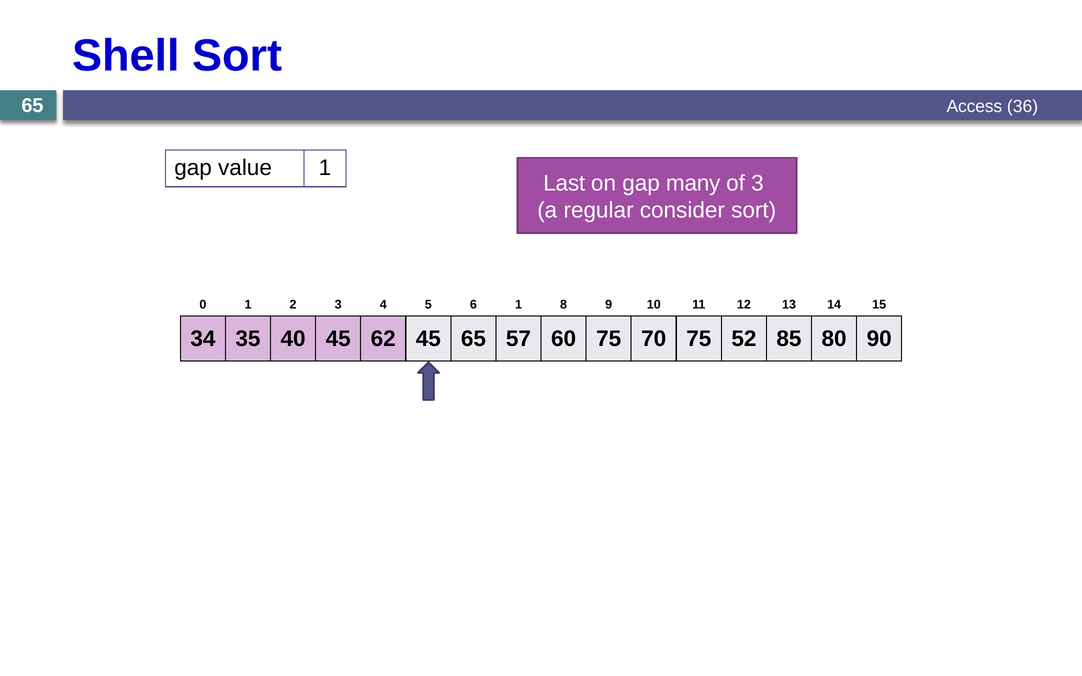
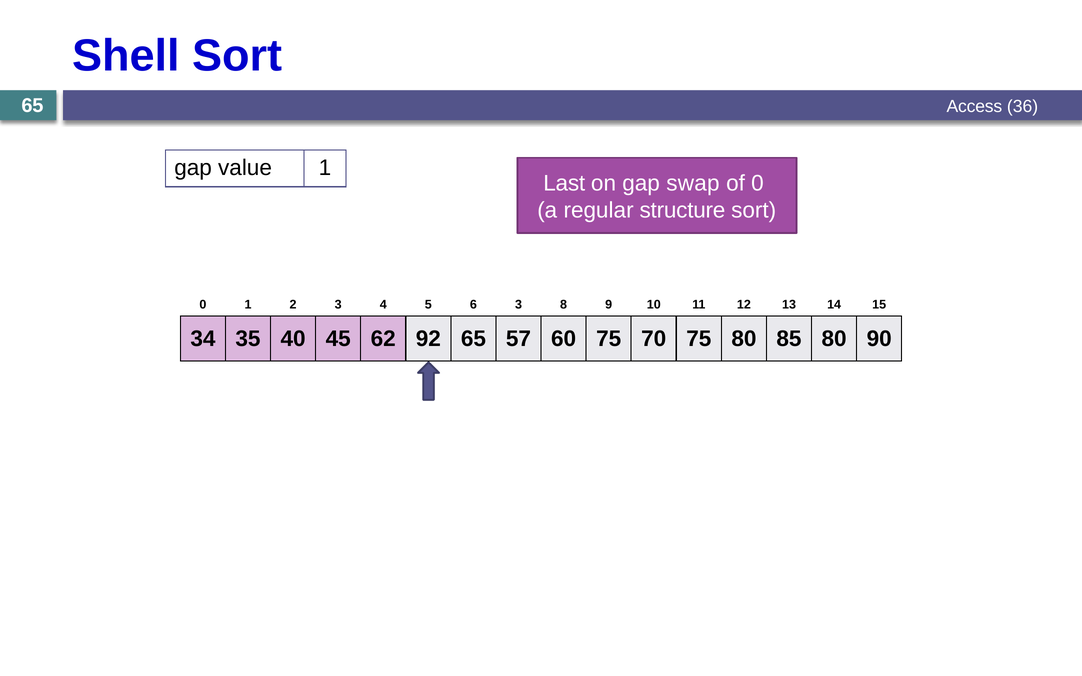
many: many -> swap
of 3: 3 -> 0
consider: consider -> structure
6 1: 1 -> 3
62 45: 45 -> 92
75 52: 52 -> 80
